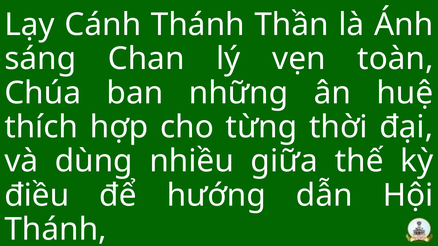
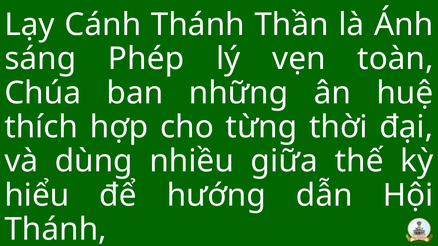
Chan: Chan -> Phép
điều: điều -> hiểu
